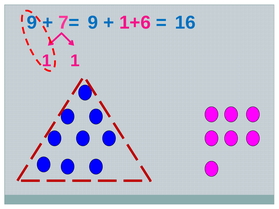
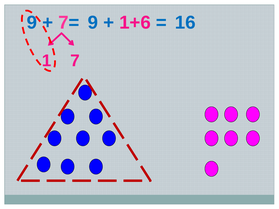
1 at (75, 61): 1 -> 7
